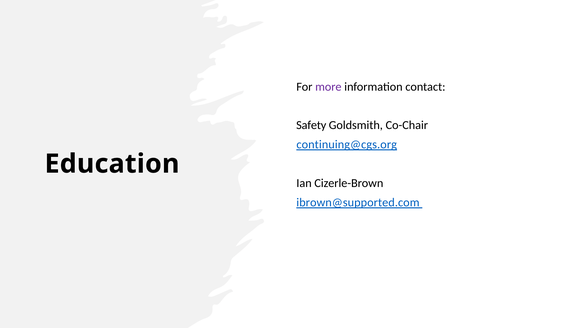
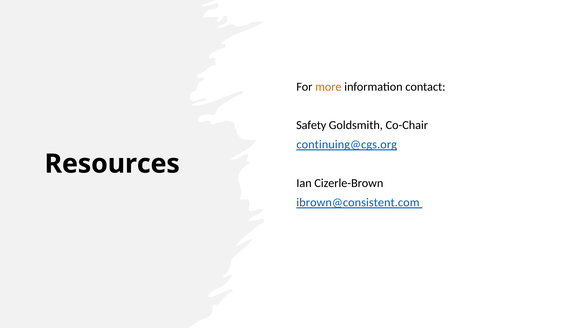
more colour: purple -> orange
Education: Education -> Resources
ibrown@supported.com: ibrown@supported.com -> ibrown@consistent.com
